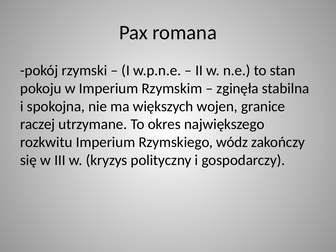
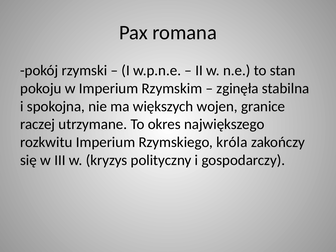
wódz: wódz -> króla
